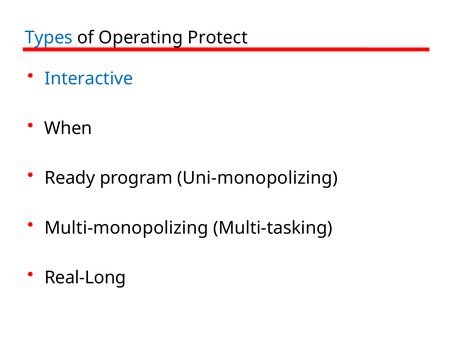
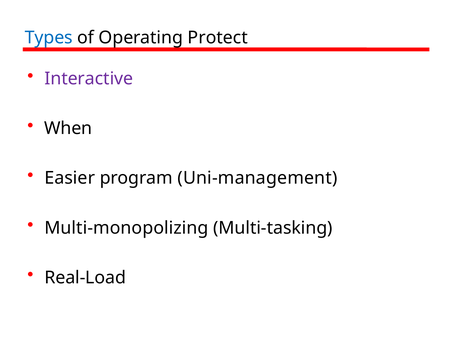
Interactive colour: blue -> purple
Ready: Ready -> Easier
Uni-monopolizing: Uni-monopolizing -> Uni-management
Real-Long: Real-Long -> Real-Load
